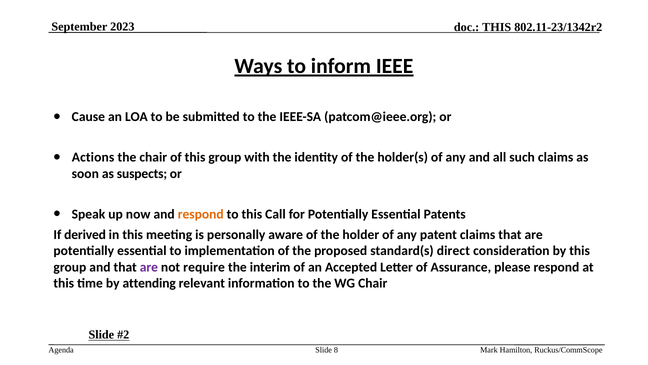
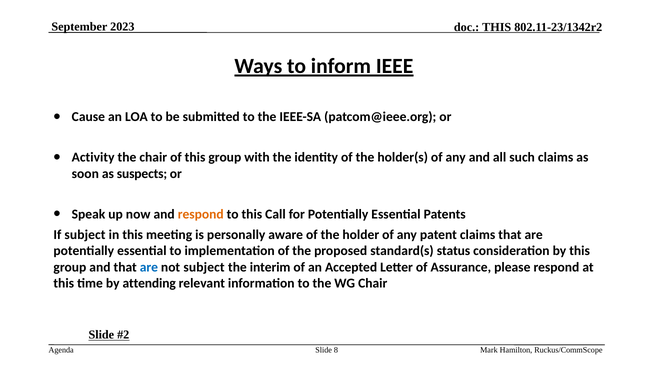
Actions: Actions -> Activity
If derived: derived -> subject
direct: direct -> status
are at (149, 267) colour: purple -> blue
not require: require -> subject
